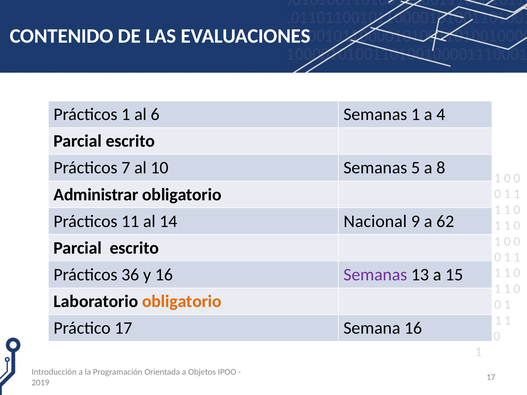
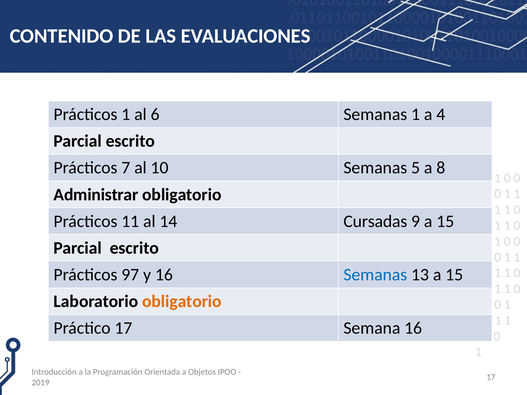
Nacional: Nacional -> Cursadas
9 a 62: 62 -> 15
36: 36 -> 97
Semanas at (375, 275) colour: purple -> blue
